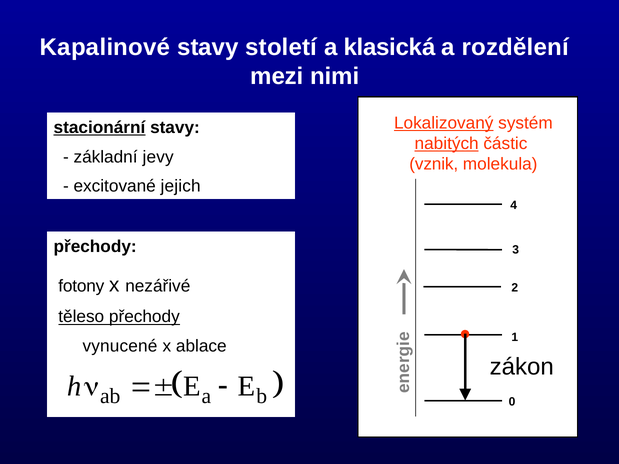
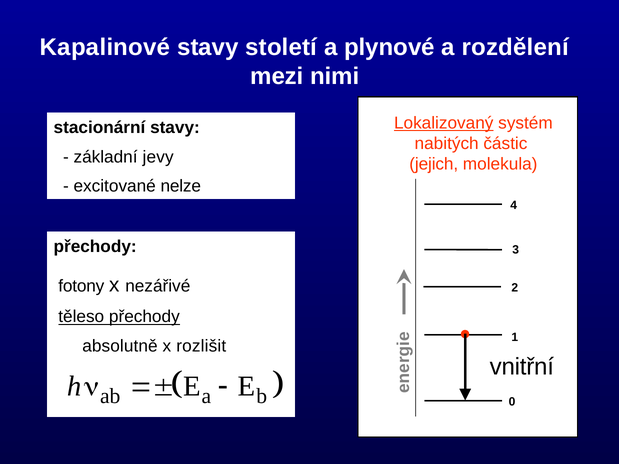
klasická: klasická -> plynové
stacionární underline: present -> none
nabitých underline: present -> none
vznik: vznik -> jejich
jejich: jejich -> nelze
vynucené: vynucené -> absolutně
ablace: ablace -> rozlišit
zákon: zákon -> vnitřní
